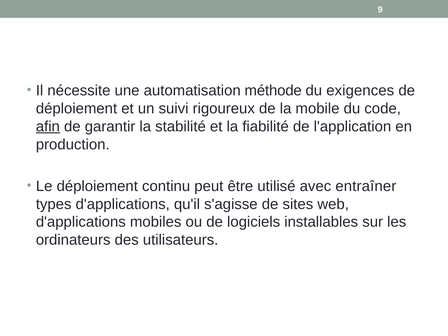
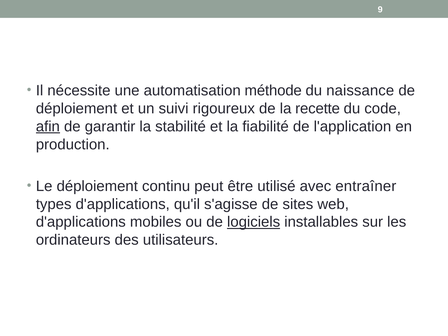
exigences: exigences -> naissance
mobile: mobile -> recette
logiciels underline: none -> present
